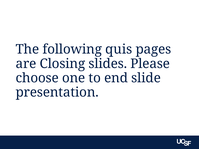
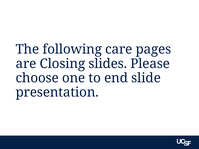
quis: quis -> care
